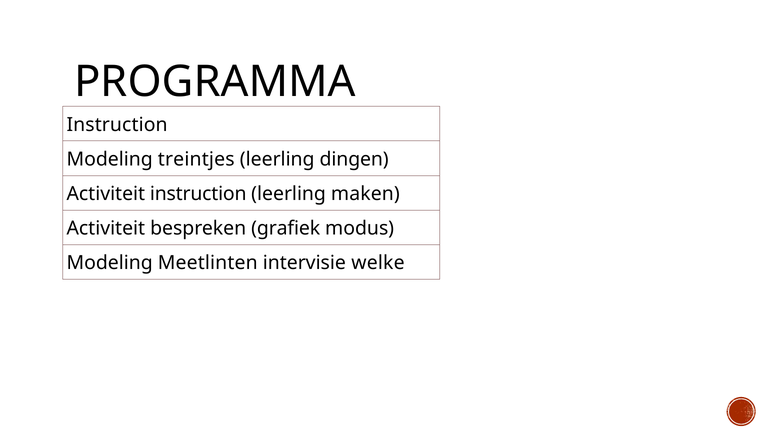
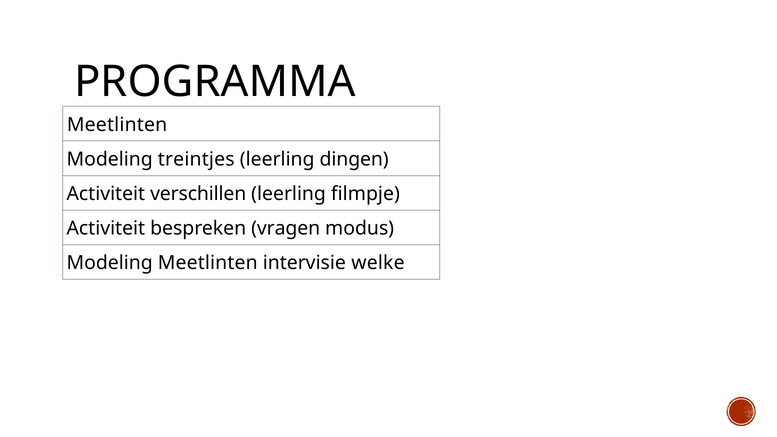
Instruction at (117, 125): Instruction -> Meetlinten
Activiteit instruction: instruction -> verschillen
maken: maken -> filmpje
grafiek: grafiek -> vragen
